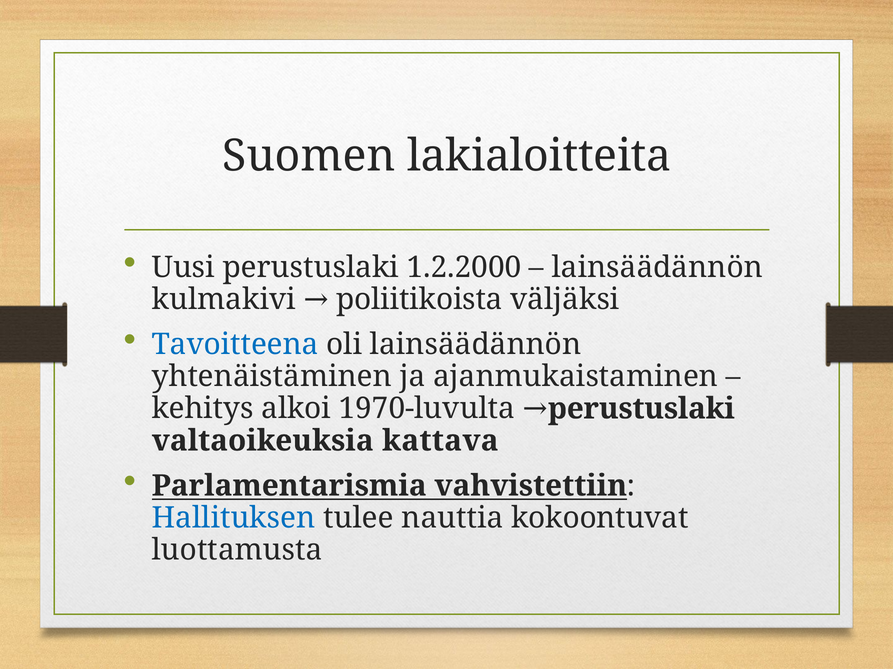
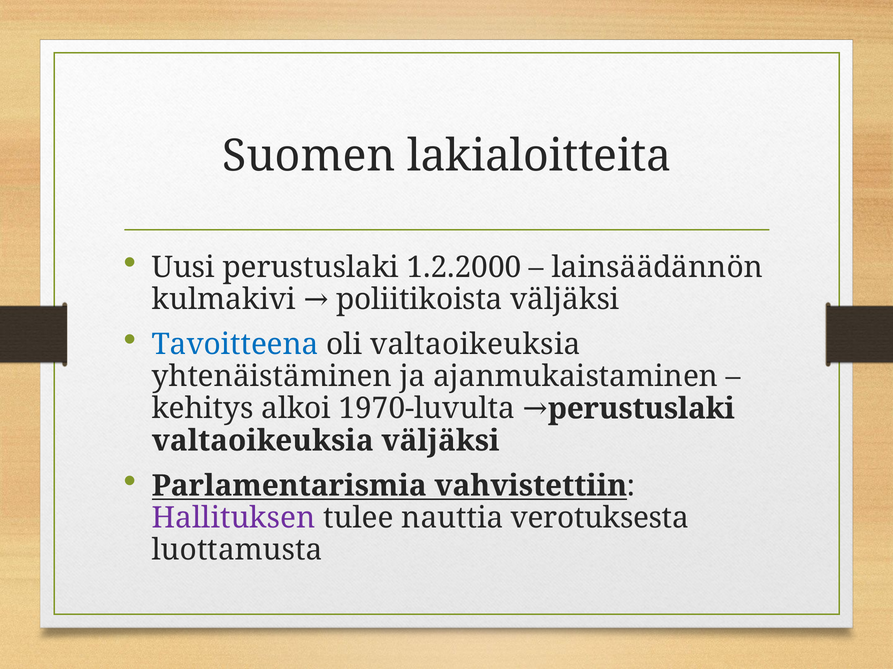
oli lainsäädännön: lainsäädännön -> valtaoikeuksia
valtaoikeuksia kattava: kattava -> väljäksi
Hallituksen colour: blue -> purple
kokoontuvat: kokoontuvat -> verotuksesta
